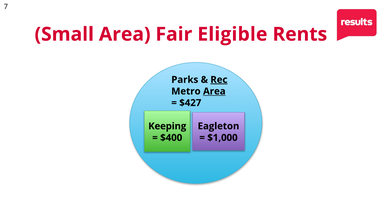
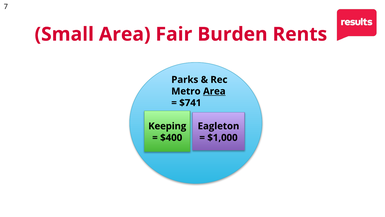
Eligible: Eligible -> Burden
Rec underline: present -> none
$427: $427 -> $741
